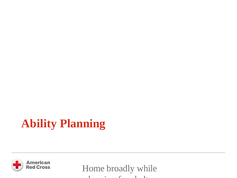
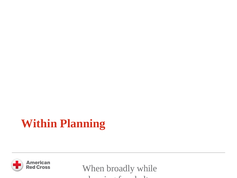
Ability: Ability -> Within
Home: Home -> When
